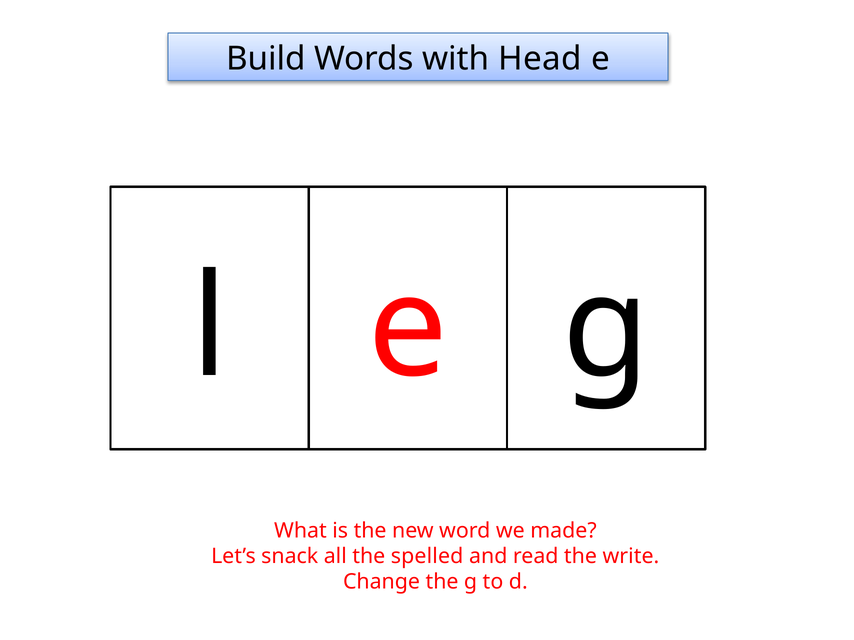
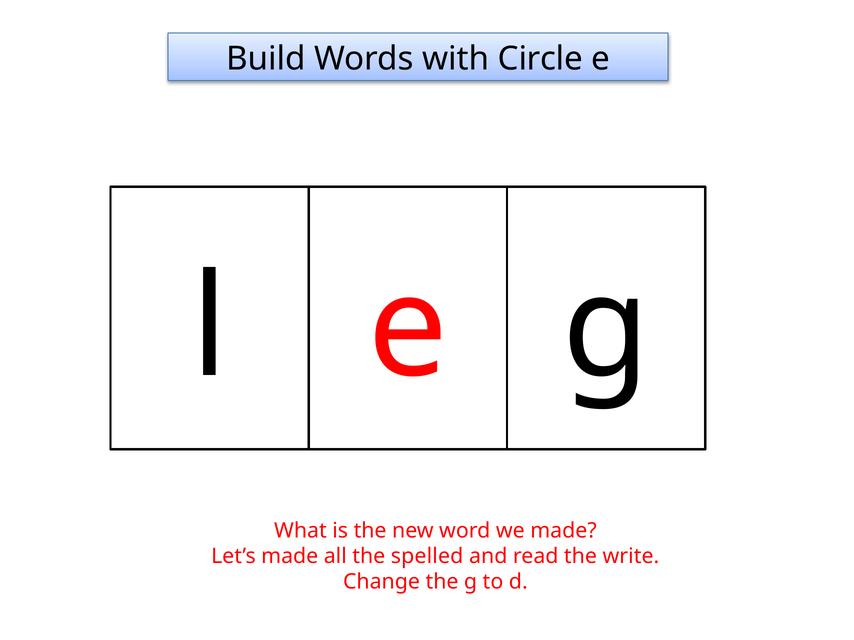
Head: Head -> Circle
Let’s snack: snack -> made
